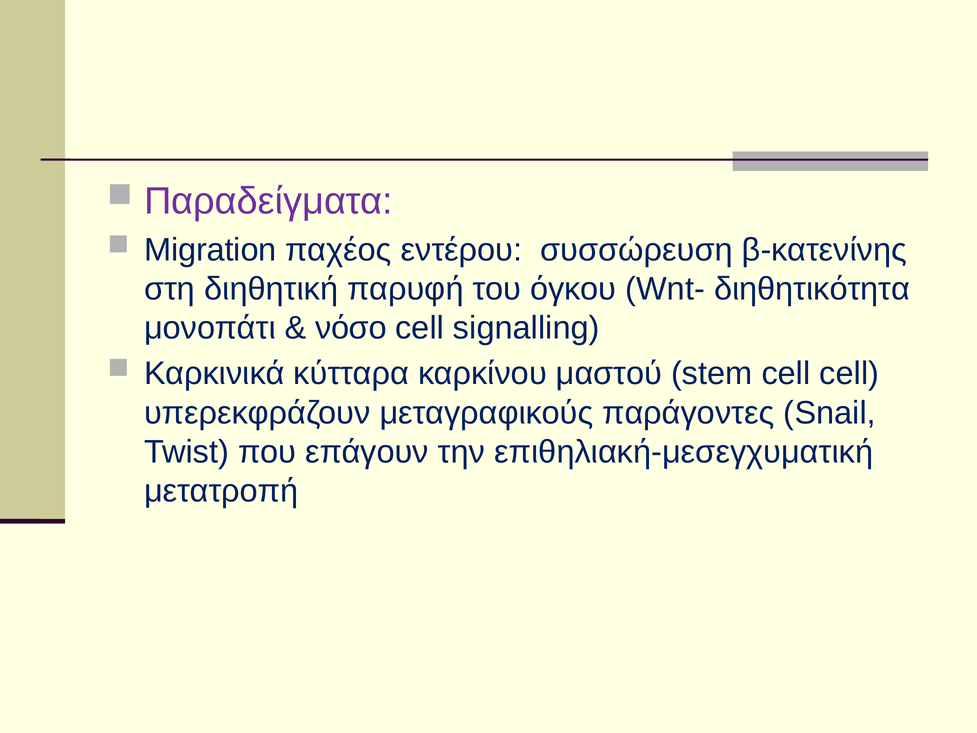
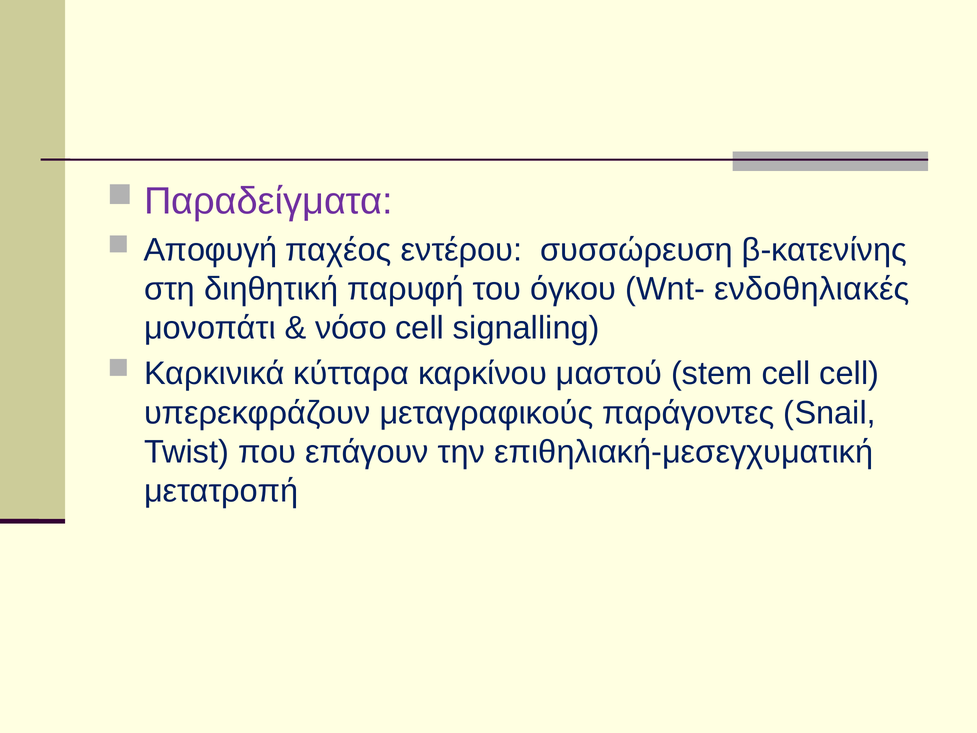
Migration: Migration -> Αποφυγή
διηθητικότητα: διηθητικότητα -> ενδοθηλιακές
